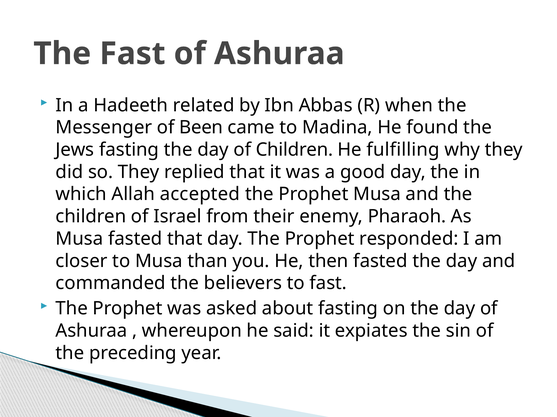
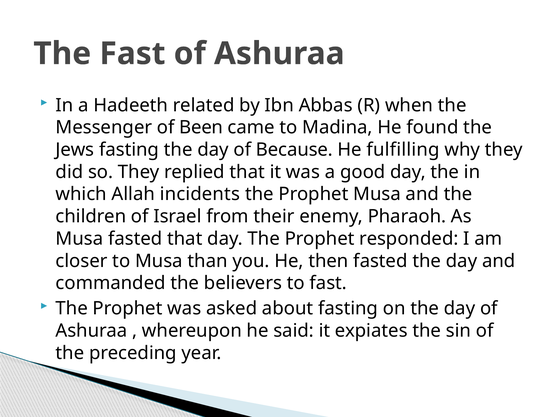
of Children: Children -> Because
accepted: accepted -> incidents
